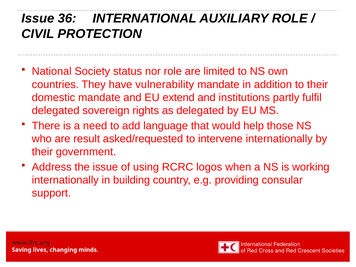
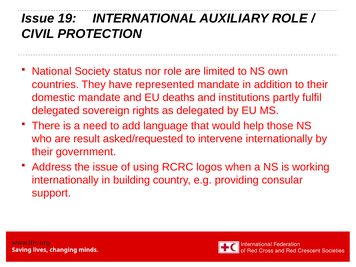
36: 36 -> 19
vulnerability: vulnerability -> represented
extend: extend -> deaths
